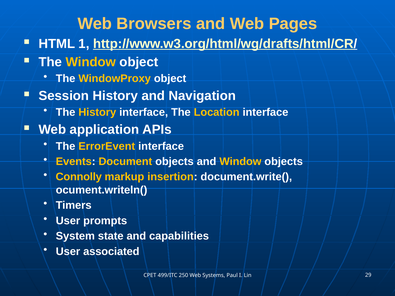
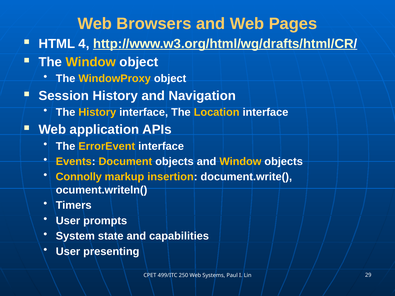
1: 1 -> 4
associated: associated -> presenting
